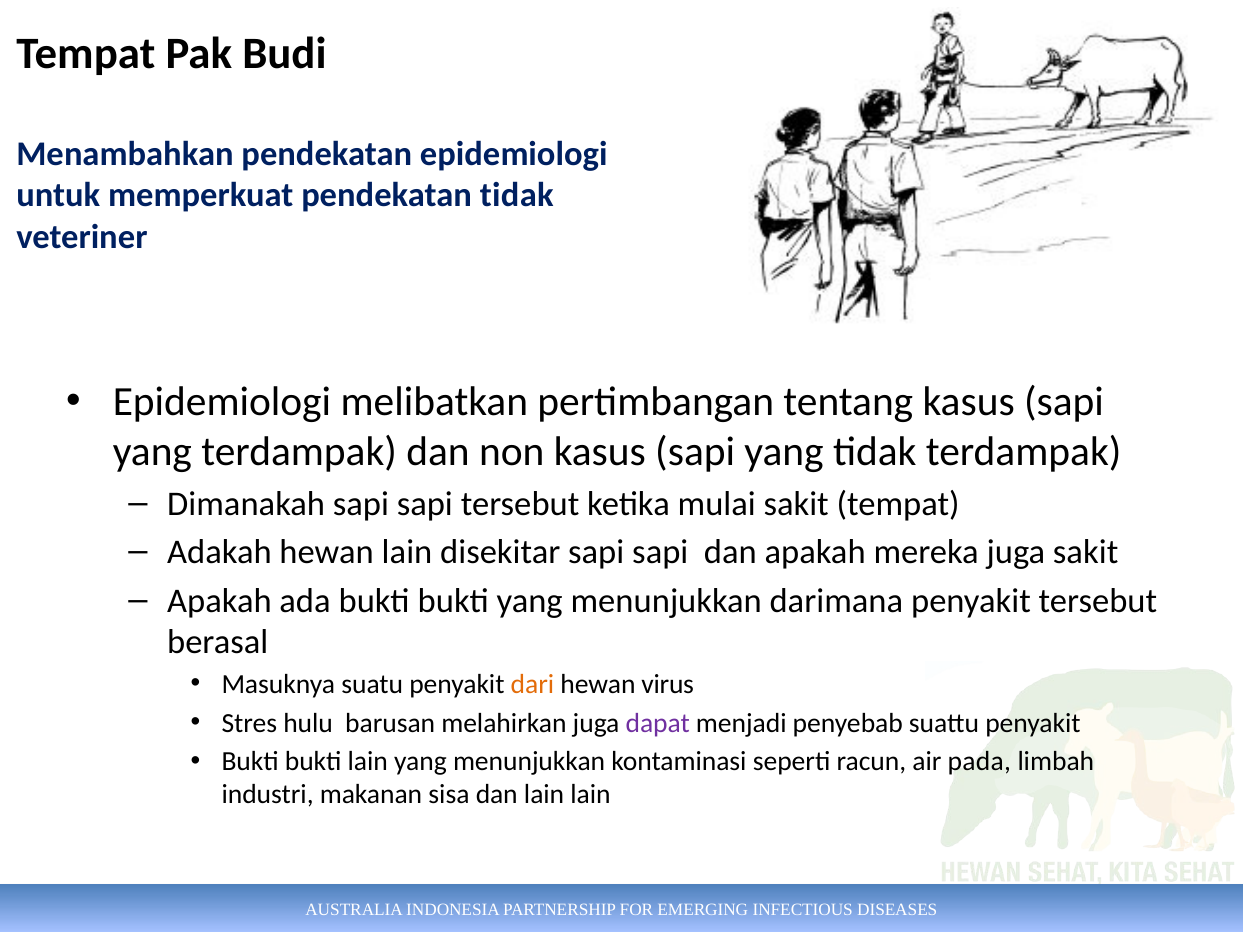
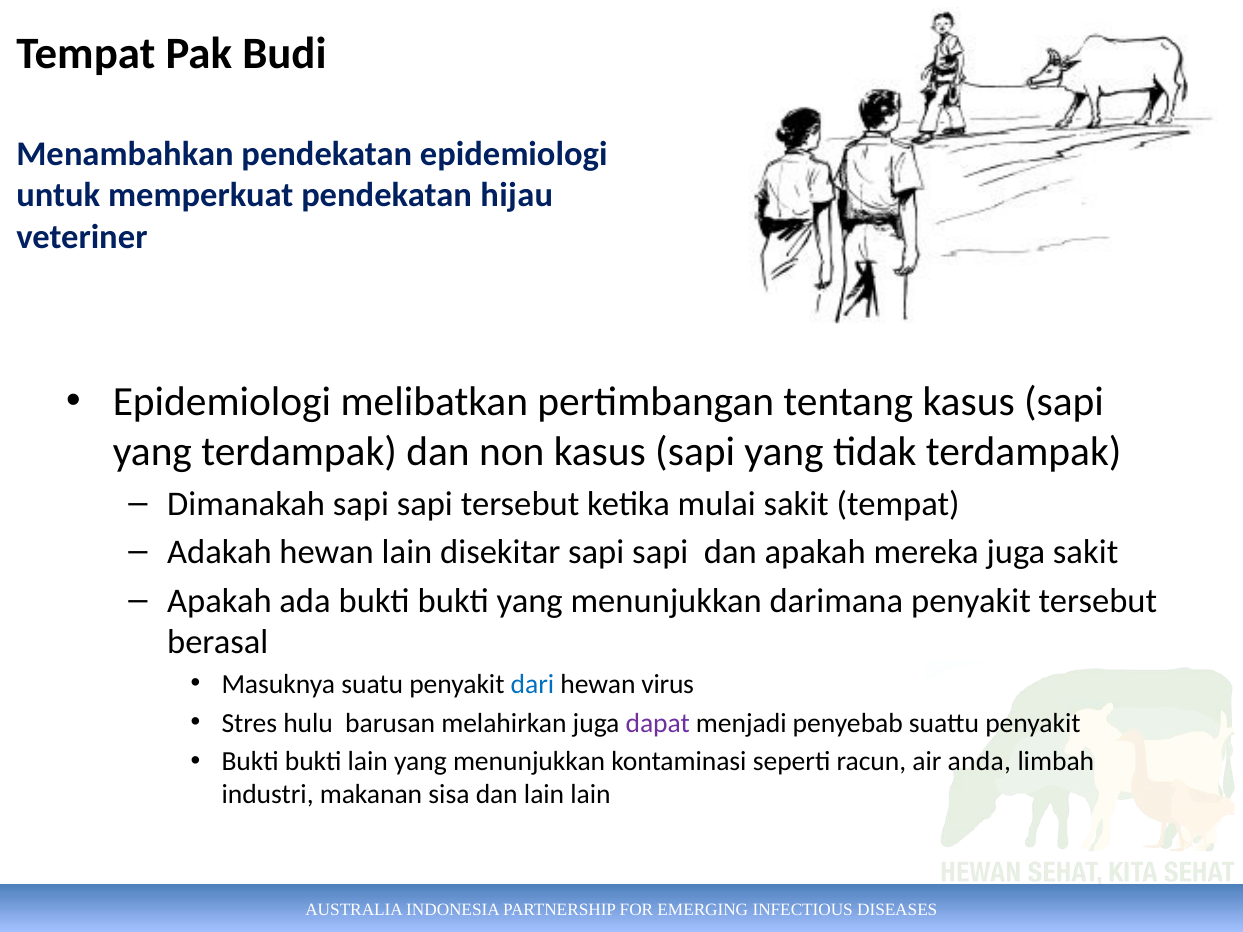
pendekatan tidak: tidak -> hijau
dari colour: orange -> blue
pada: pada -> anda
